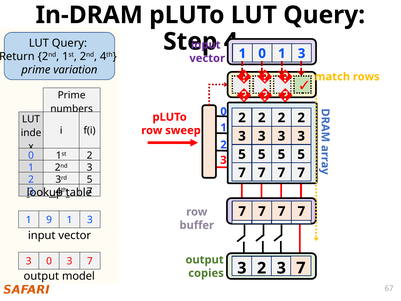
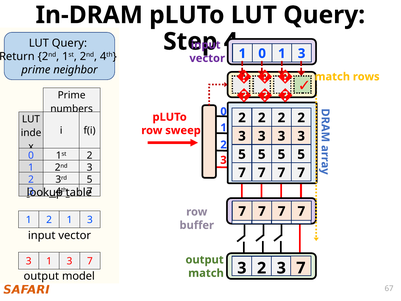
variation: variation -> neighbor
9 at (49, 220): 9 -> 2
3 0: 0 -> 1
copies at (206, 273): copies -> match
